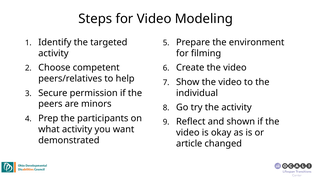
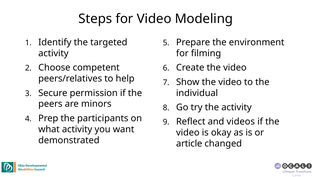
shown: shown -> videos
